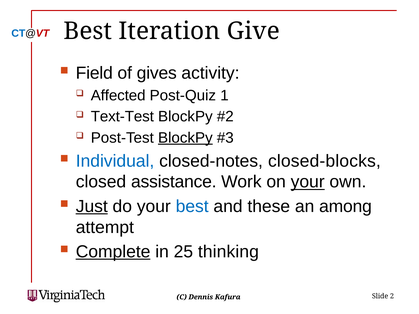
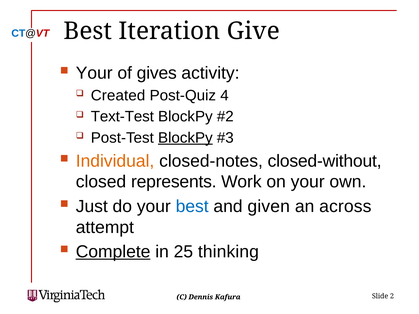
Field at (94, 73): Field -> Your
Affected: Affected -> Created
1: 1 -> 4
Individual colour: blue -> orange
closed-blocks: closed-blocks -> closed-without
assistance: assistance -> represents
your at (308, 182) underline: present -> none
Just underline: present -> none
these: these -> given
among: among -> across
